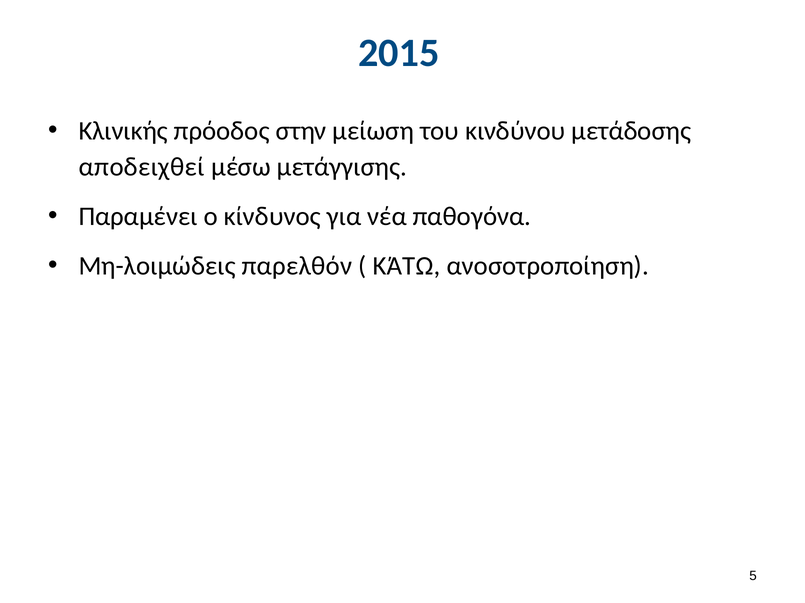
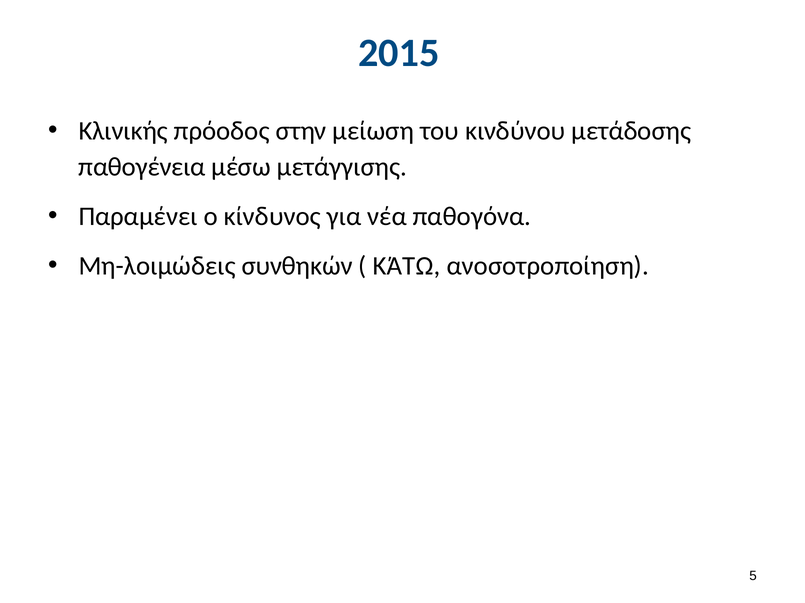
αποδειχθεί: αποδειχθεί -> παθογένεια
παρελθόν: παρελθόν -> συνθηκών
